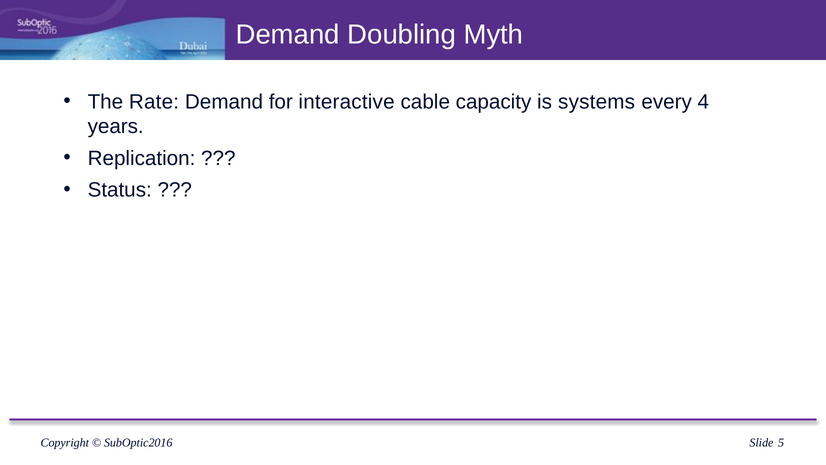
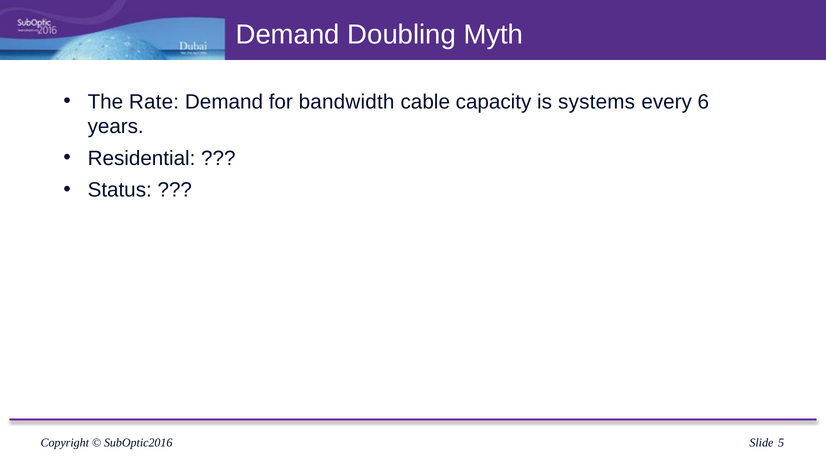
interactive: interactive -> bandwidth
4: 4 -> 6
Replication: Replication -> Residential
